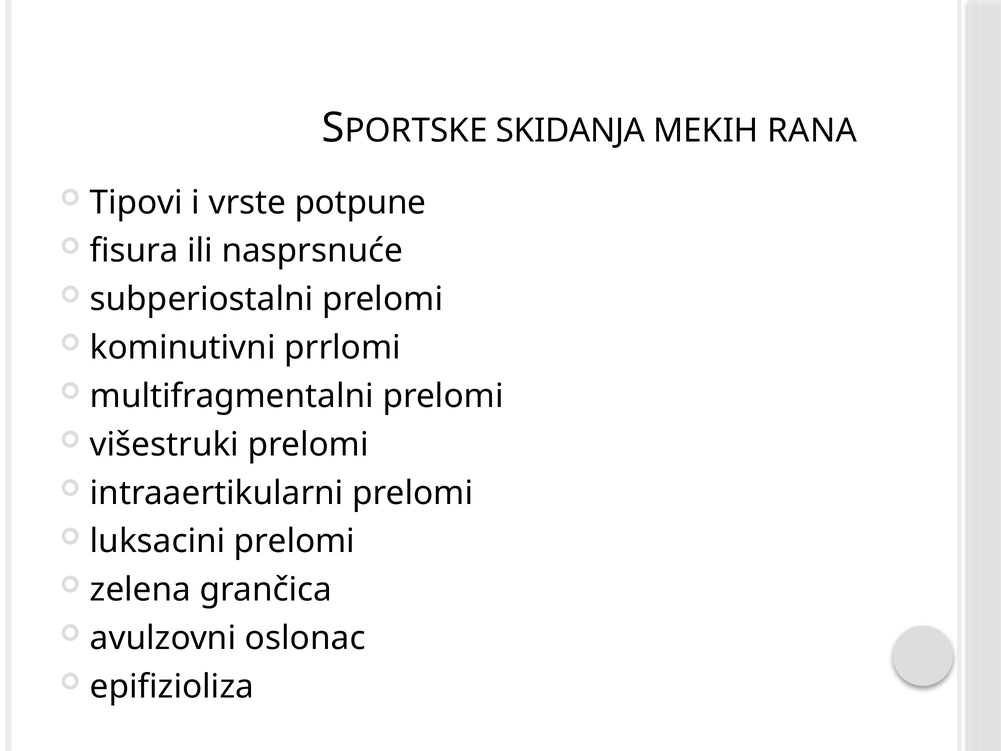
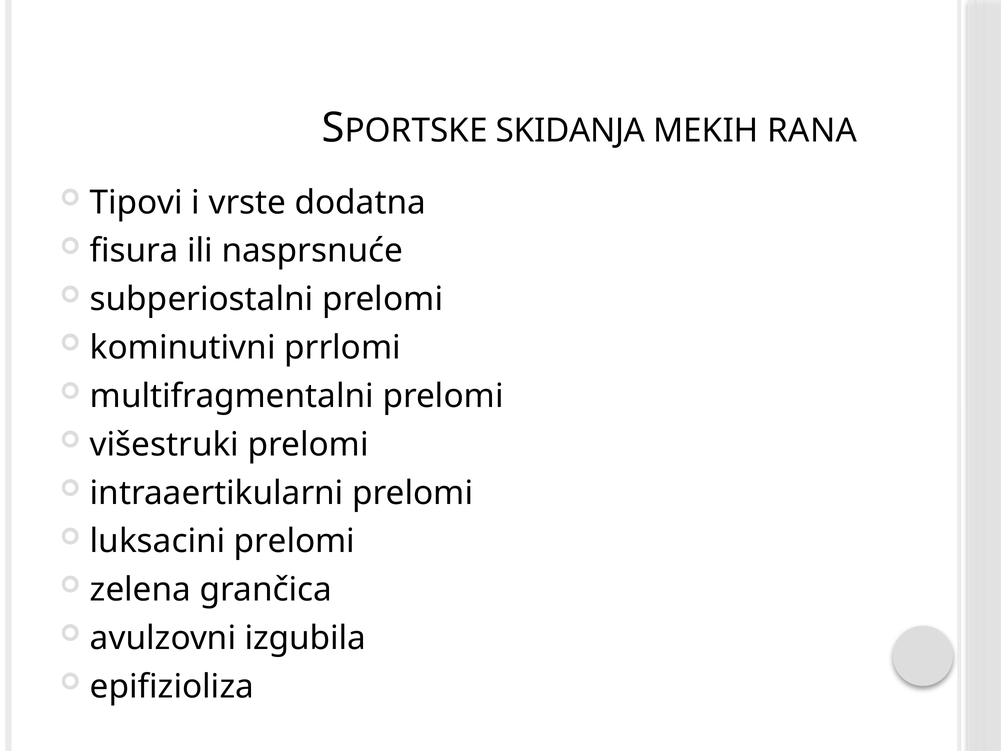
potpune: potpune -> dodatna
oslonac: oslonac -> izgubila
